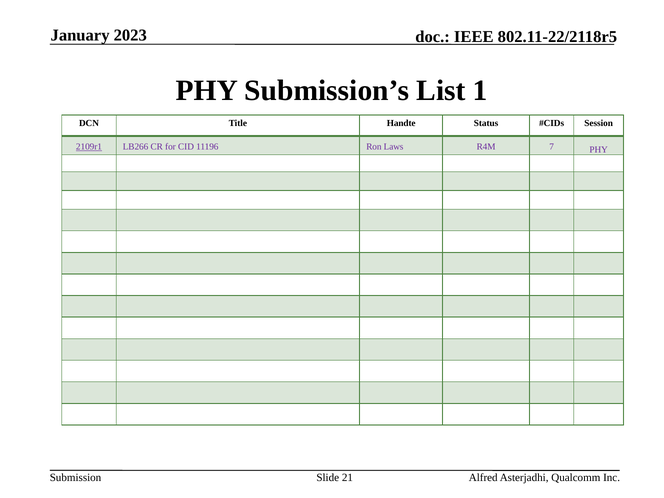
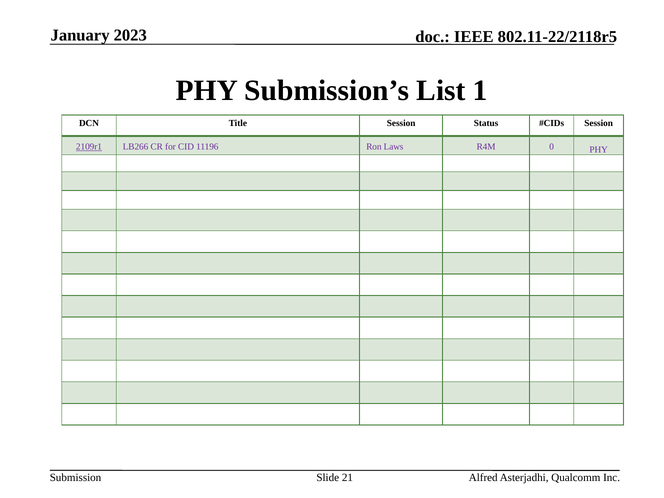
Title Handte: Handte -> Session
7: 7 -> 0
